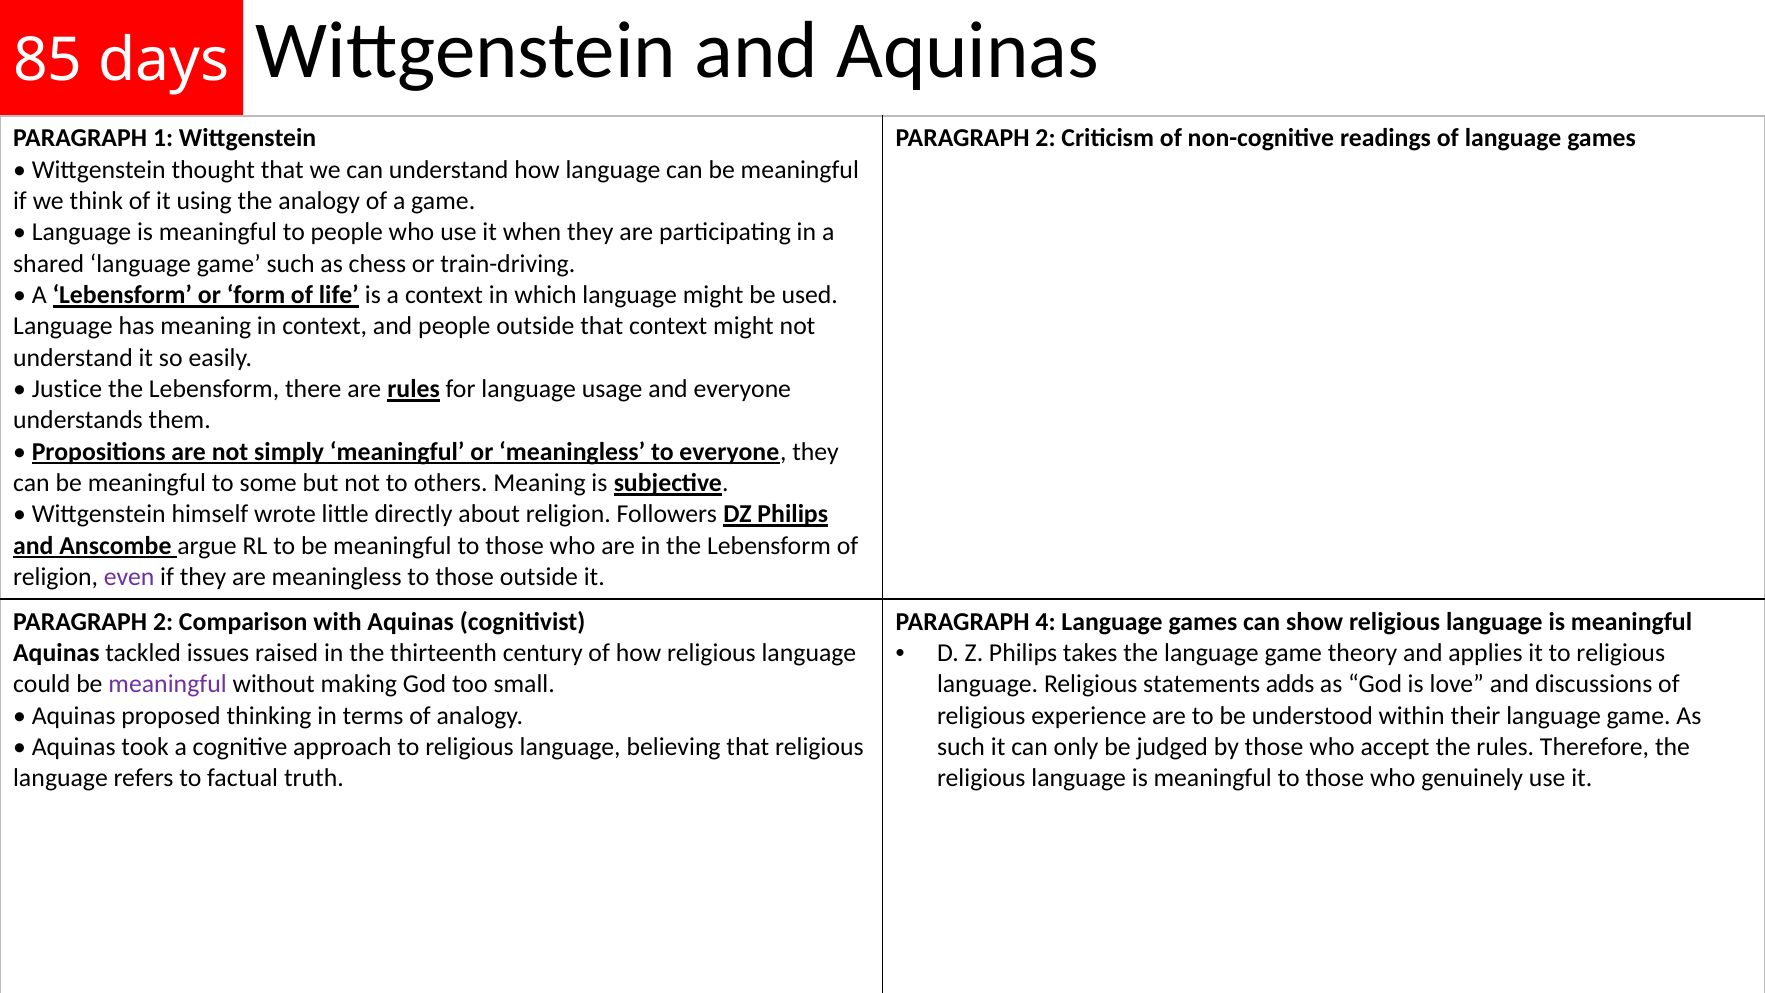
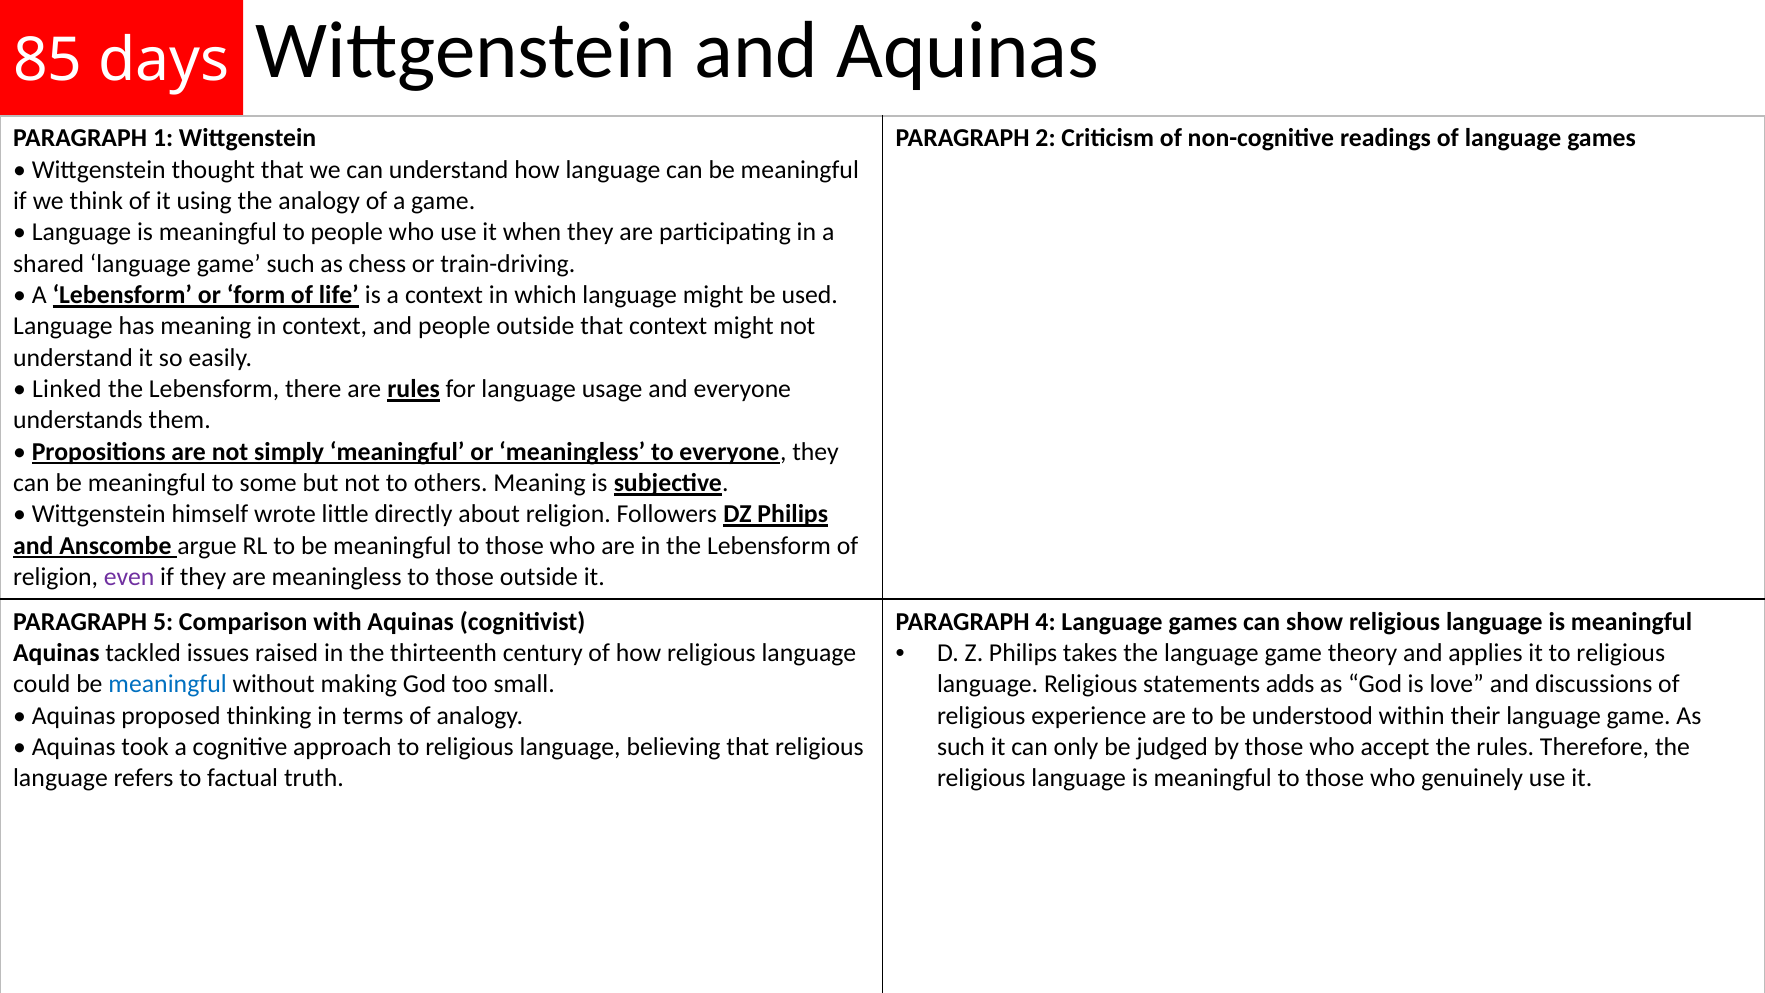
Justice: Justice -> Linked
2 at (163, 622): 2 -> 5
meaningful at (168, 684) colour: purple -> blue
